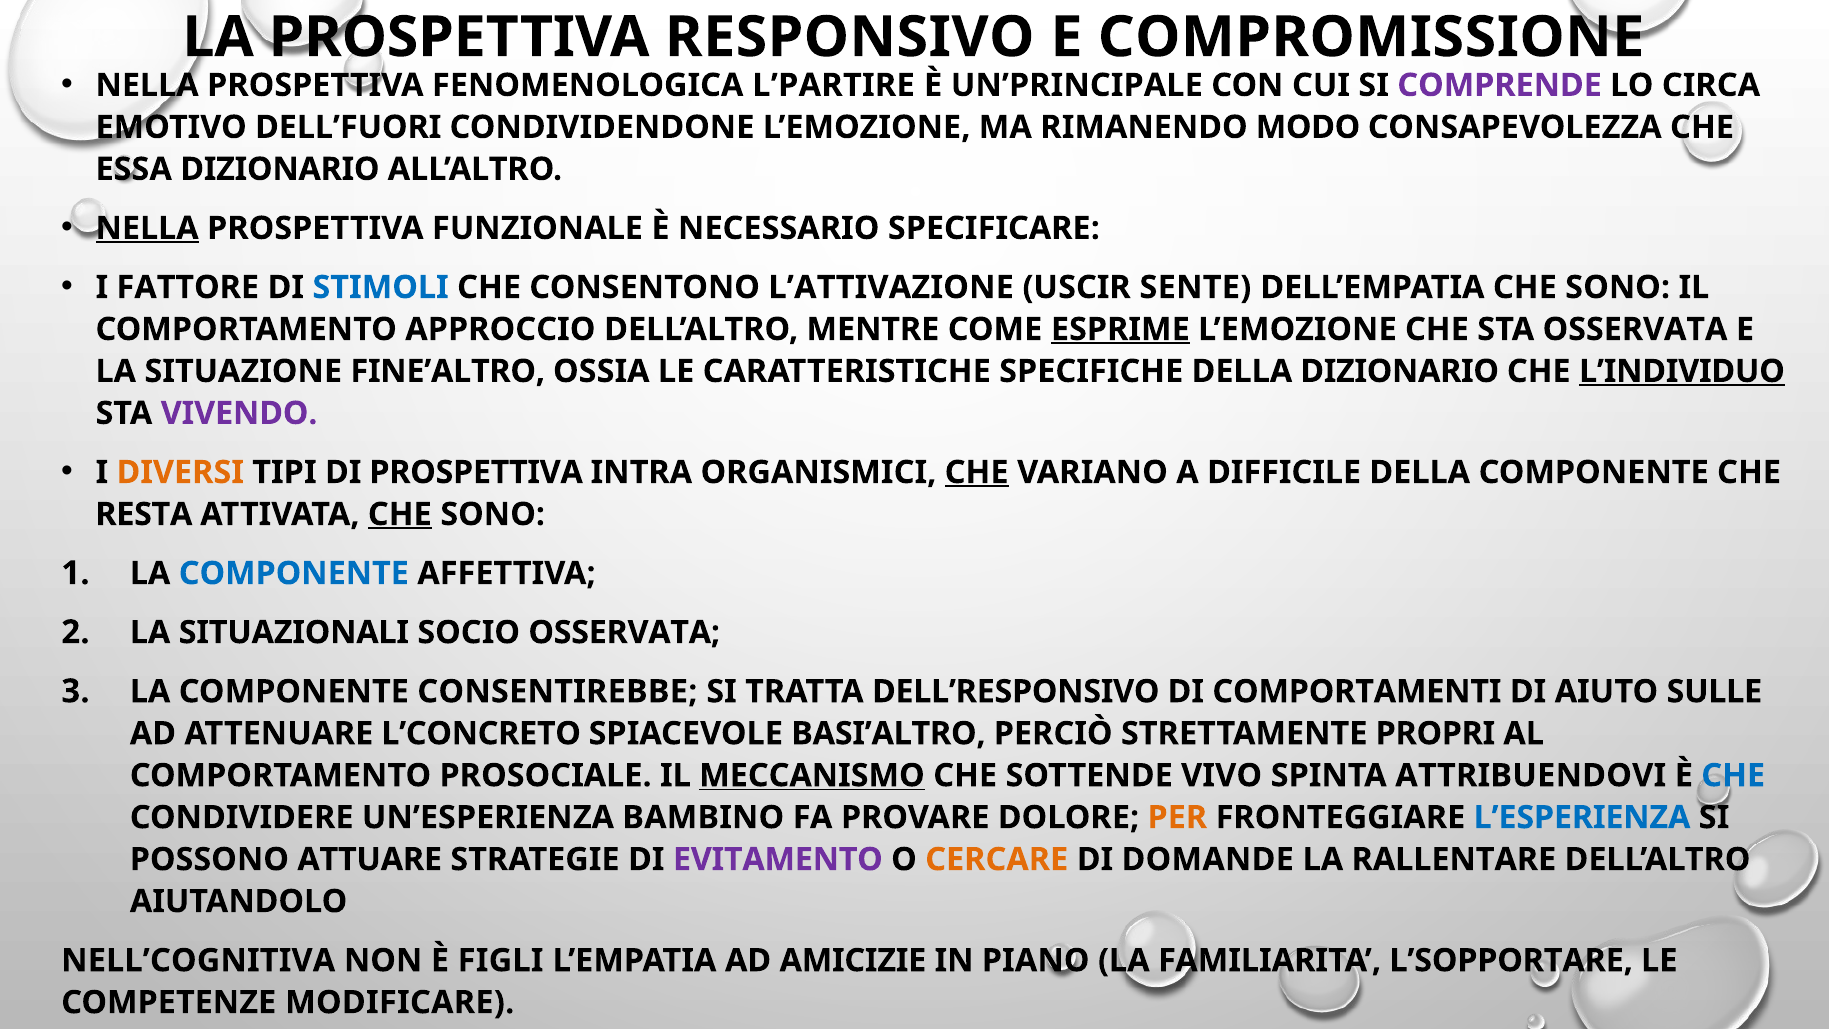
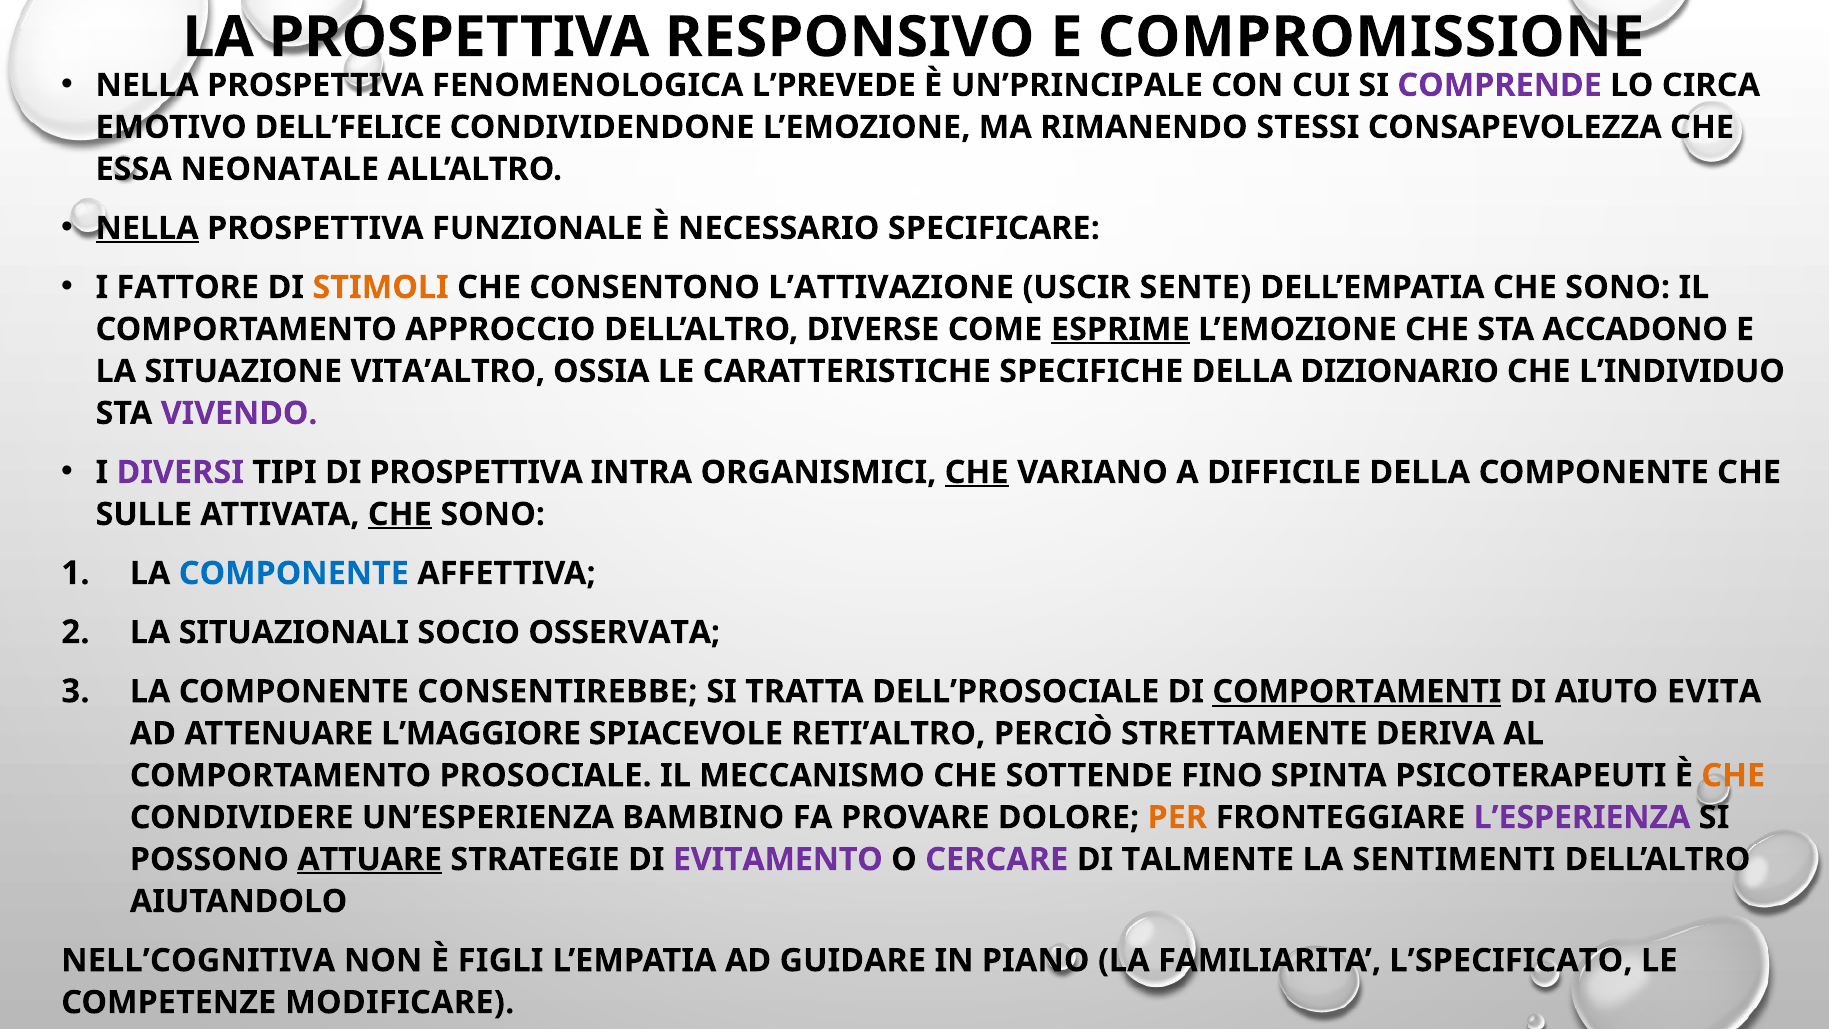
L’PARTIRE: L’PARTIRE -> L’PREVEDE
DELL’FUORI: DELL’FUORI -> DELL’FELICE
MODO: MODO -> STESSI
ESSA DIZIONARIO: DIZIONARIO -> NEONATALE
STIMOLI colour: blue -> orange
MENTRE: MENTRE -> DIVERSE
STA OSSERVATA: OSSERVATA -> ACCADONO
FINE’ALTRO: FINE’ALTRO -> VITA’ALTRO
L’INDIVIDUO underline: present -> none
DIVERSI colour: orange -> purple
RESTA: RESTA -> SULLE
DELL’RESPONSIVO: DELL’RESPONSIVO -> DELL’PROSOCIALE
COMPORTAMENTI underline: none -> present
SULLE: SULLE -> EVITA
L’CONCRETO: L’CONCRETO -> L’MAGGIORE
BASI’ALTRO: BASI’ALTRO -> RETI’ALTRO
PROPRI: PROPRI -> DERIVA
MECCANISMO underline: present -> none
VIVO: VIVO -> FINO
ATTRIBUENDOVI: ATTRIBUENDOVI -> PSICOTERAPEUTI
CHE at (1733, 775) colour: blue -> orange
L’ESPERIENZA colour: blue -> purple
ATTUARE underline: none -> present
CERCARE colour: orange -> purple
DOMANDE: DOMANDE -> TALMENTE
RALLENTARE: RALLENTARE -> SENTIMENTI
AMICIZIE: AMICIZIE -> GUIDARE
L’SOPPORTARE: L’SOPPORTARE -> L’SPECIFICATO
